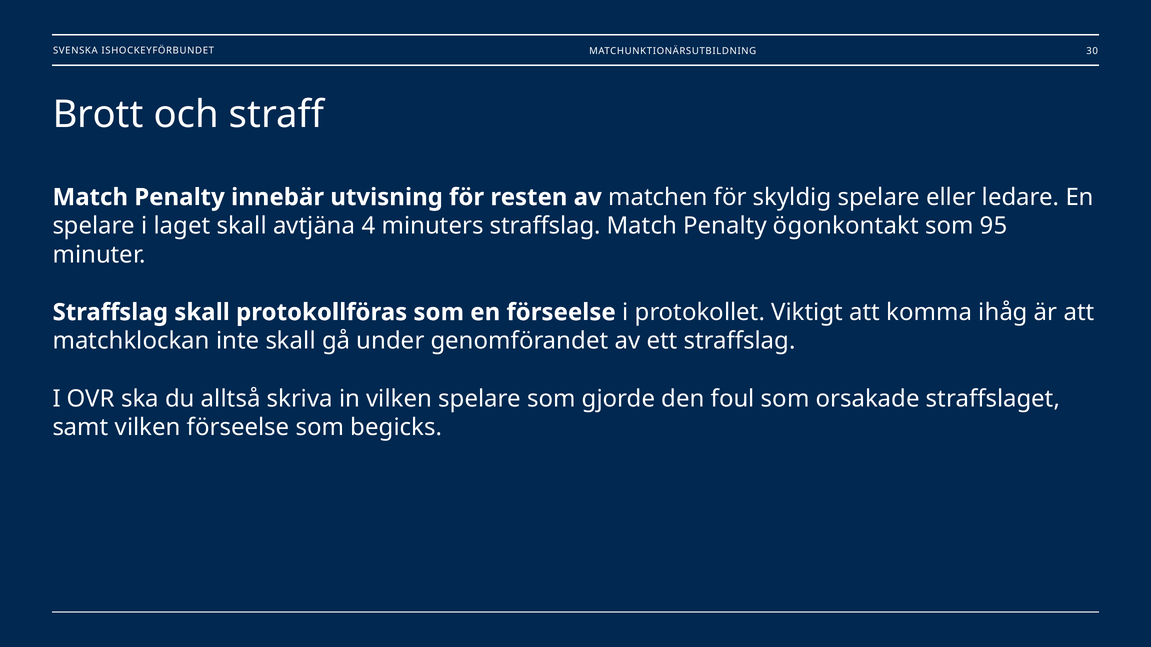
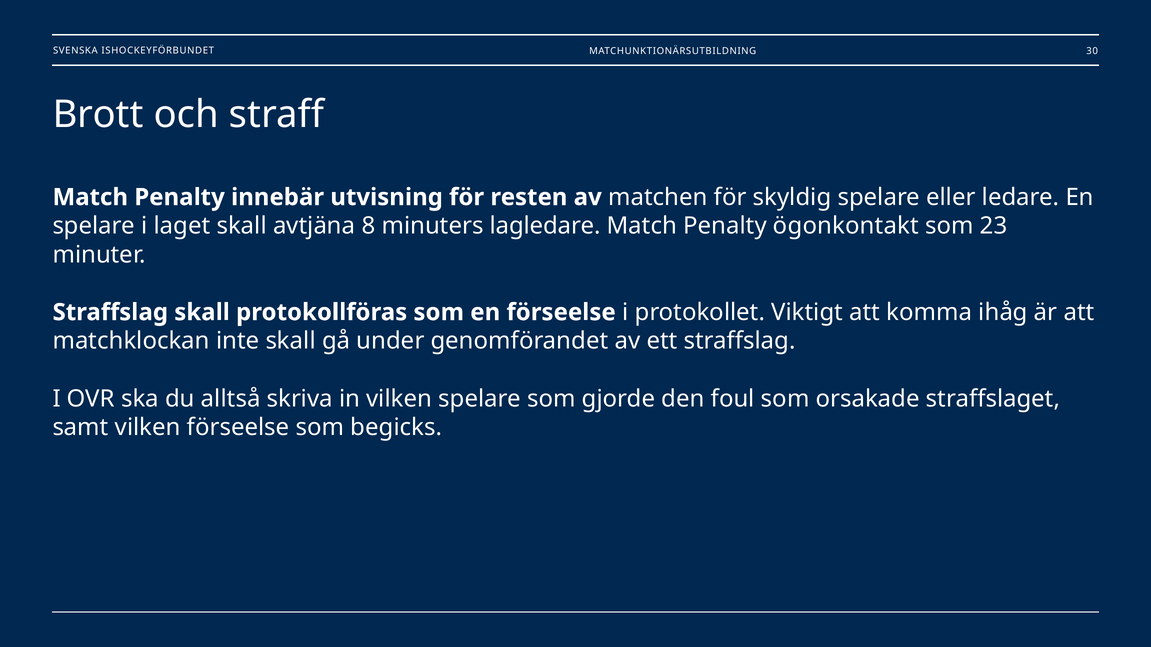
4: 4 -> 8
minuters straffslag: straffslag -> lagledare
95: 95 -> 23
